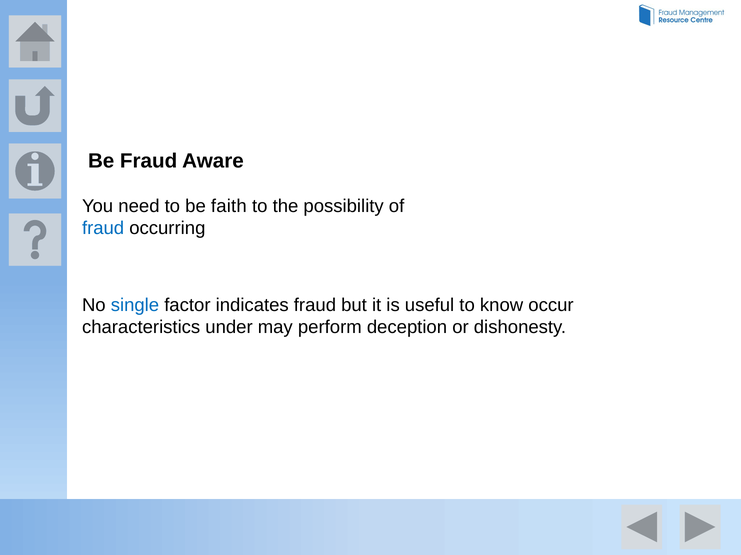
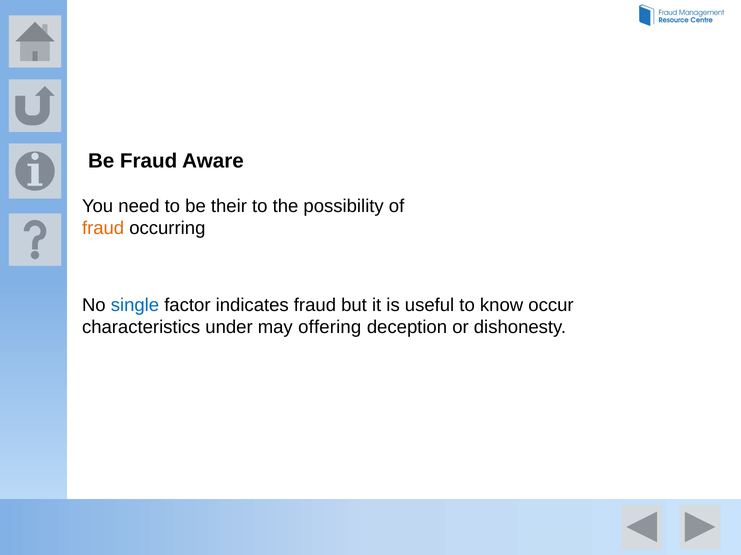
faith: faith -> their
fraud at (103, 229) colour: blue -> orange
perform: perform -> offering
